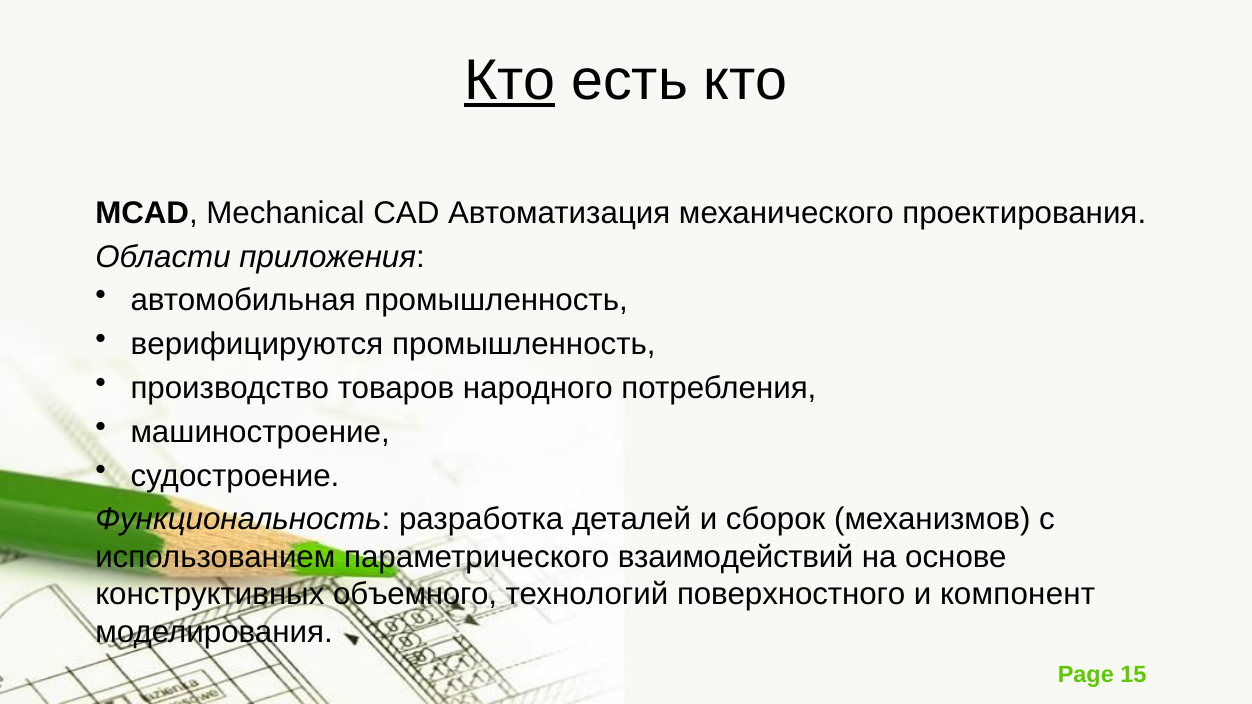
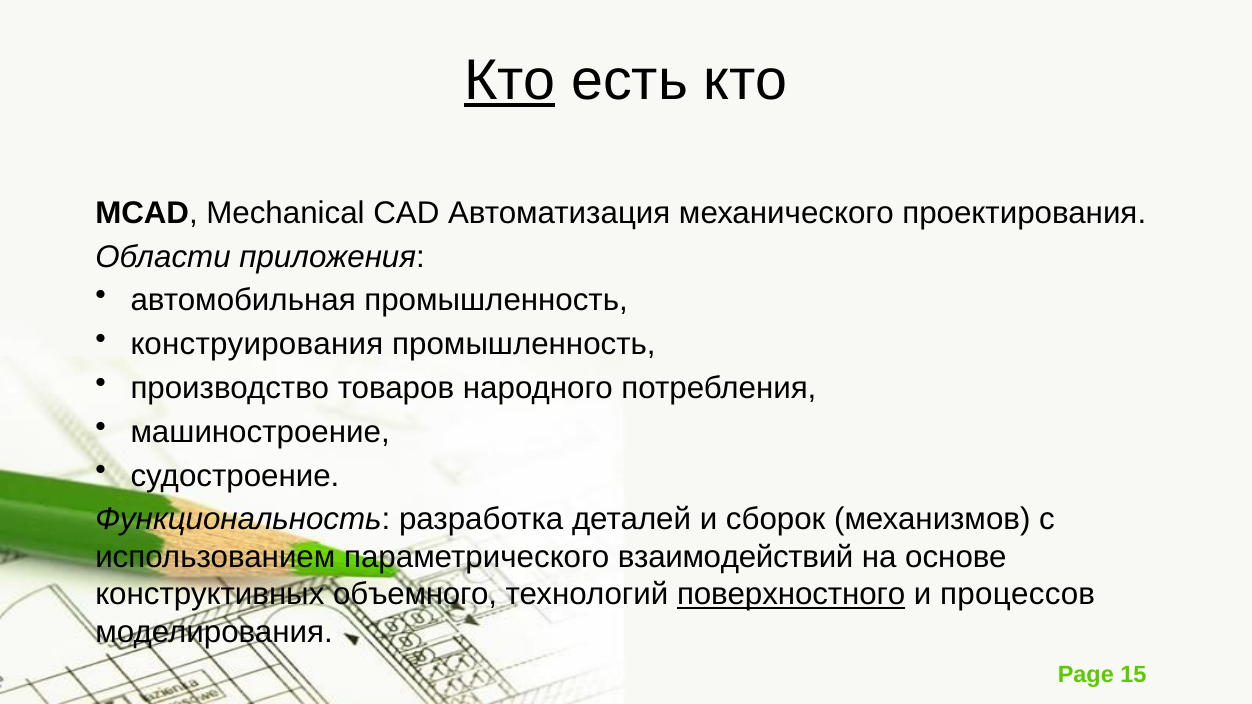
верифицируются: верифицируются -> конструирования
поверхностного underline: none -> present
компонент: компонент -> процессов
